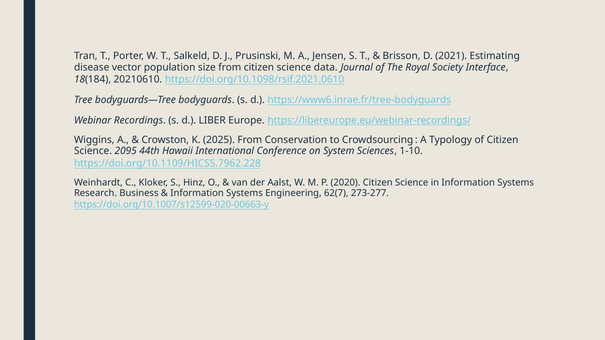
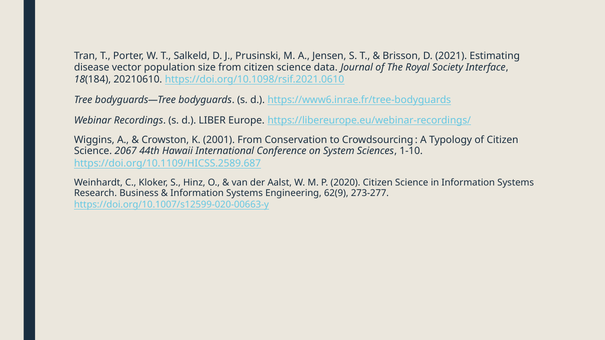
2025: 2025 -> 2001
2095: 2095 -> 2067
https://doi.org/10.1109/HICSS.7962.228: https://doi.org/10.1109/HICSS.7962.228 -> https://doi.org/10.1109/HICSS.2589.687
62(7: 62(7 -> 62(9
